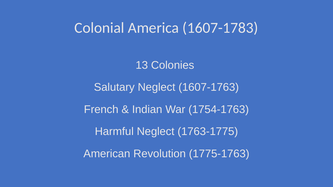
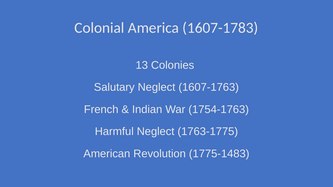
1775-1763: 1775-1763 -> 1775-1483
